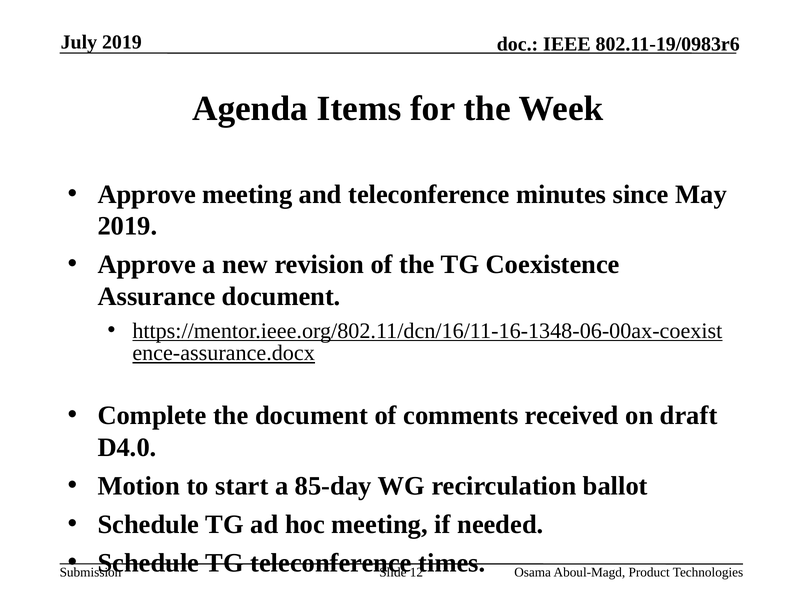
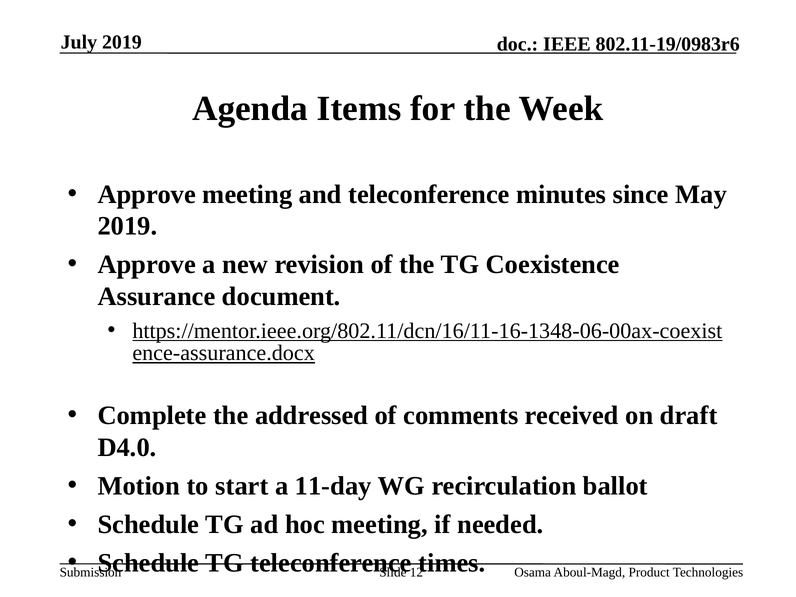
the document: document -> addressed
85-day: 85-day -> 11-day
